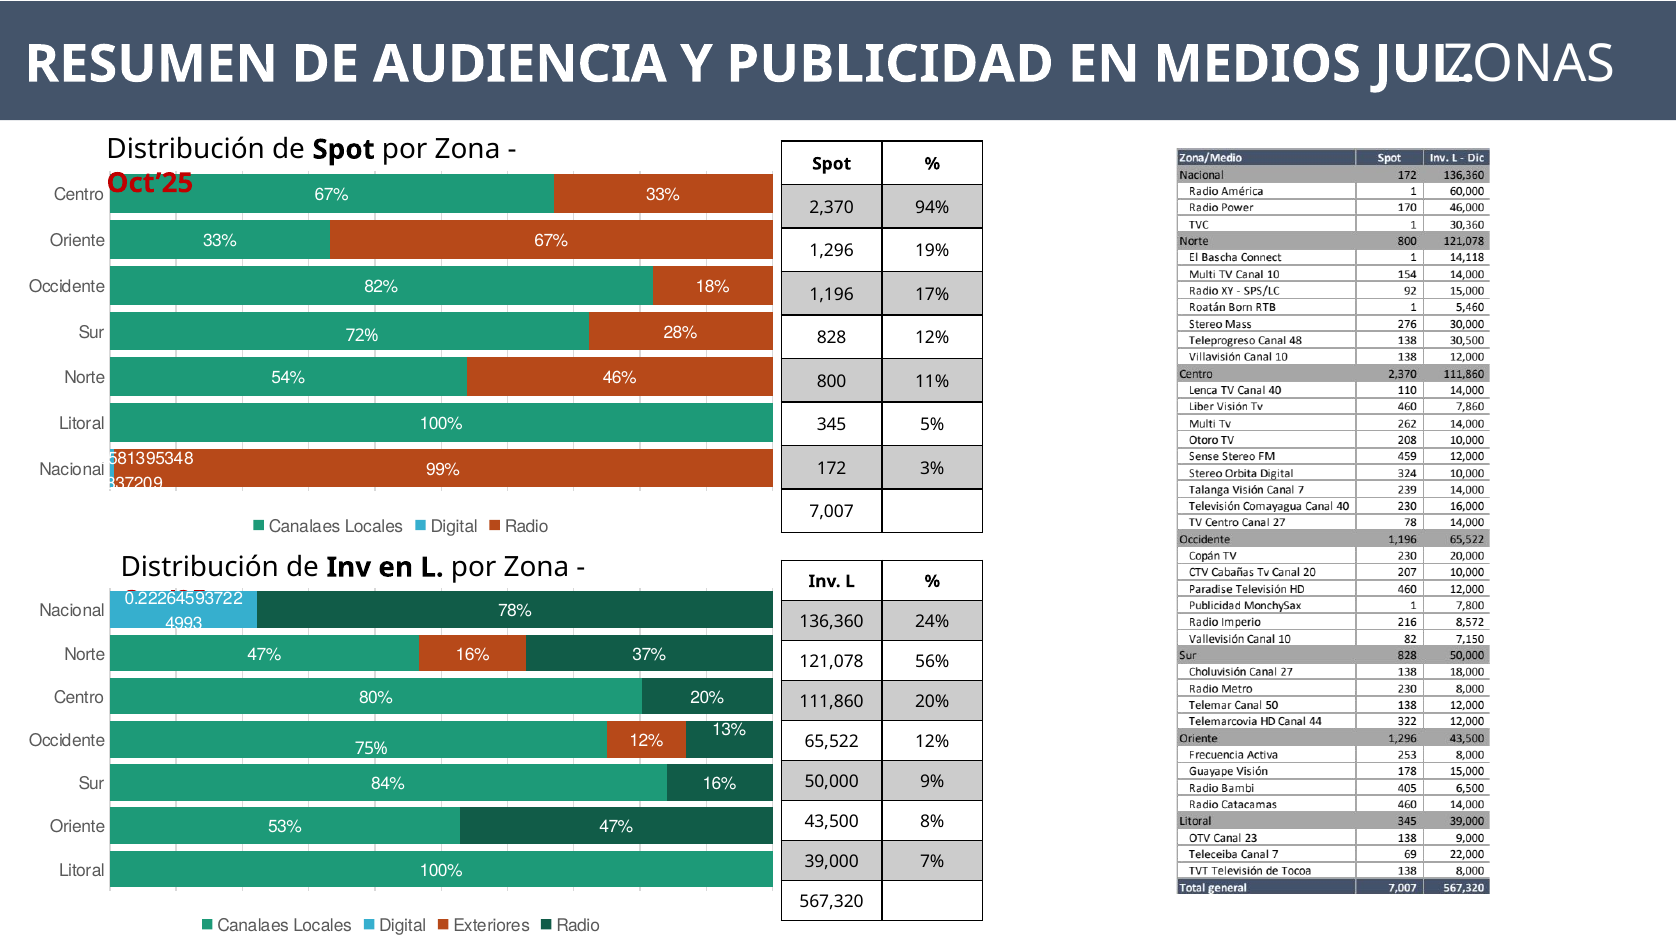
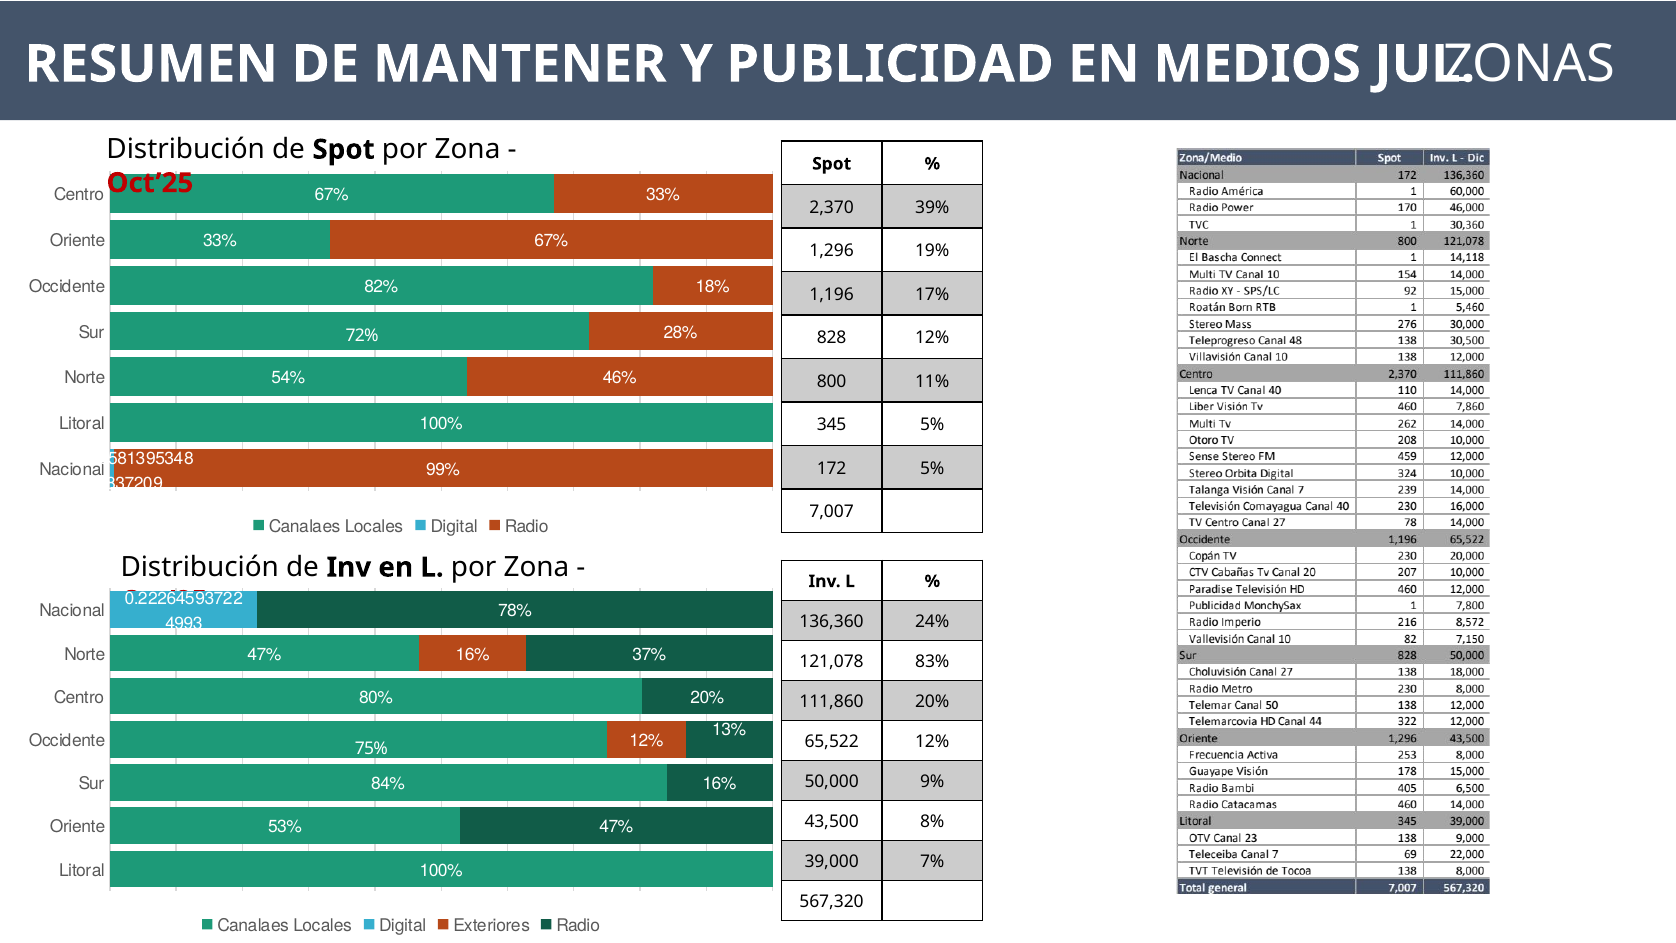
AUDIENCIA: AUDIENCIA -> MANTENER
94%: 94% -> 39%
172 3%: 3% -> 5%
56%: 56% -> 83%
